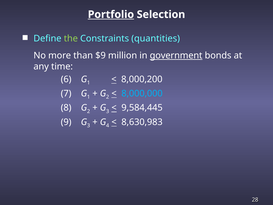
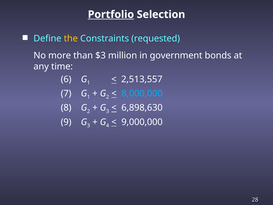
the colour: light green -> yellow
quantities: quantities -> requested
$9: $9 -> $3
government underline: present -> none
8,000,200: 8,000,200 -> 2,513,557
9,584,445: 9,584,445 -> 6,898,630
8,630,983: 8,630,983 -> 9,000,000
